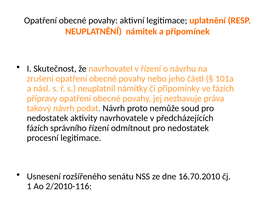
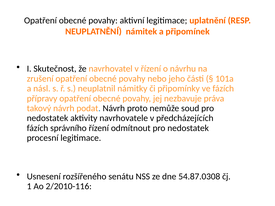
16.70.2010: 16.70.2010 -> 54.87.0308
